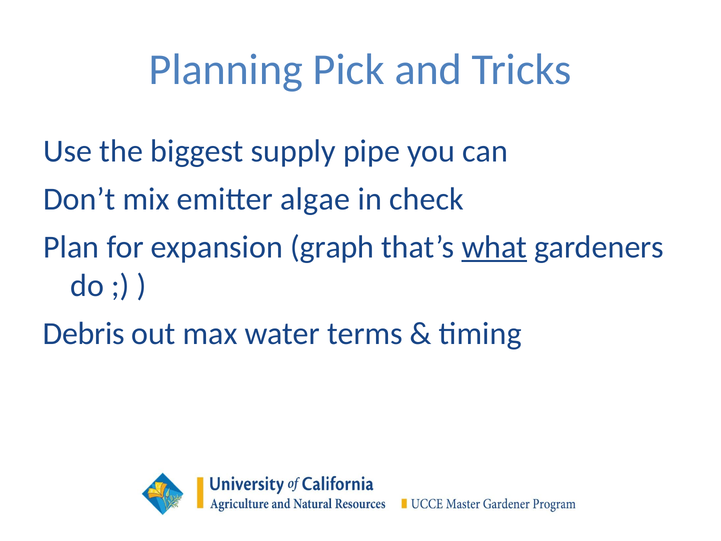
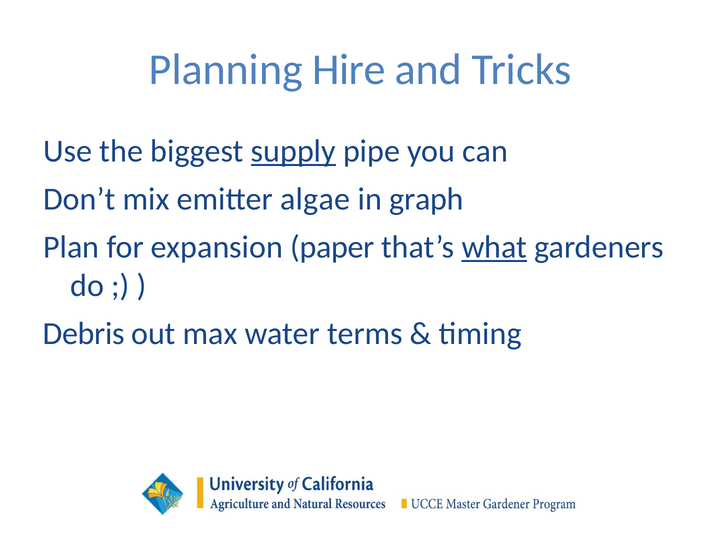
Pick: Pick -> Hire
supply underline: none -> present
check: check -> graph
graph: graph -> paper
